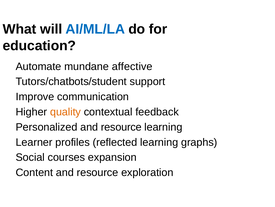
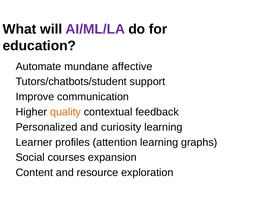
AI/ML/LA colour: blue -> purple
Personalized and resource: resource -> curiosity
reflected: reflected -> attention
